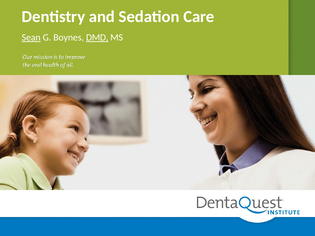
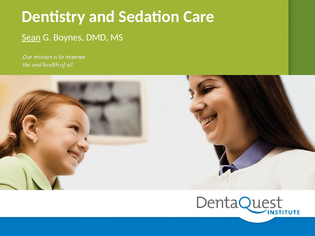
DMD underline: present -> none
